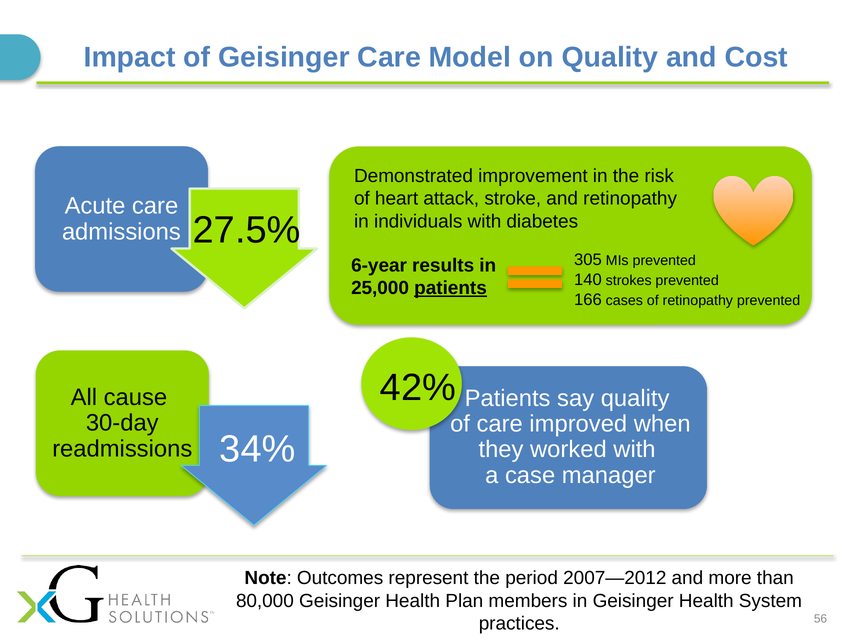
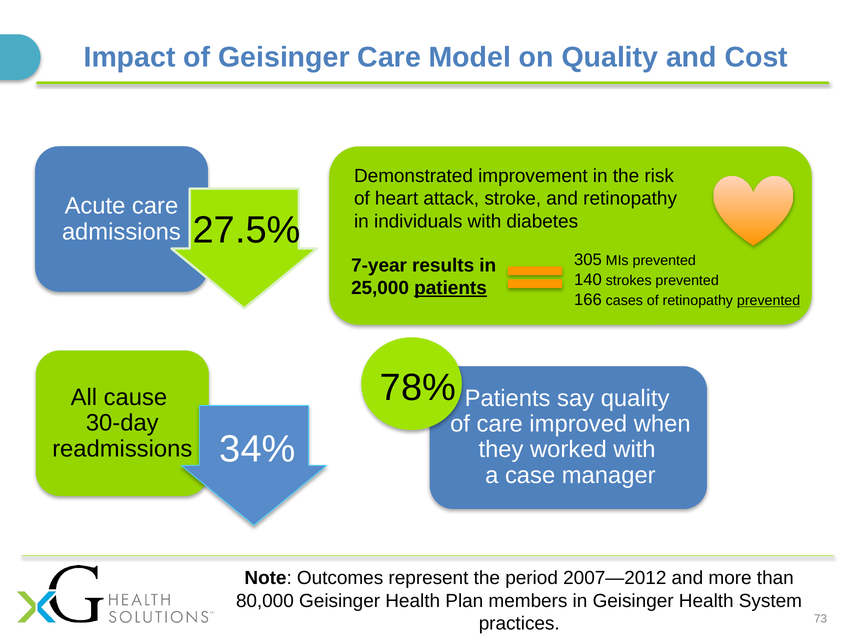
6-year: 6-year -> 7-year
prevented at (769, 301) underline: none -> present
42%: 42% -> 78%
56: 56 -> 73
